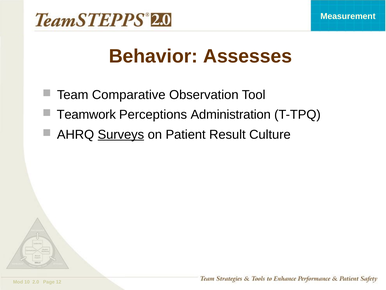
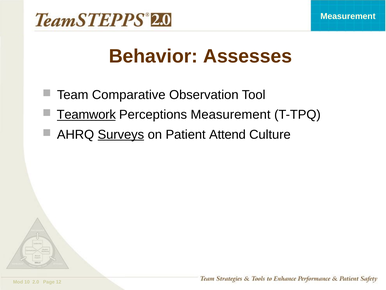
Teamwork underline: none -> present
Perceptions Administration: Administration -> Measurement
Result: Result -> Attend
